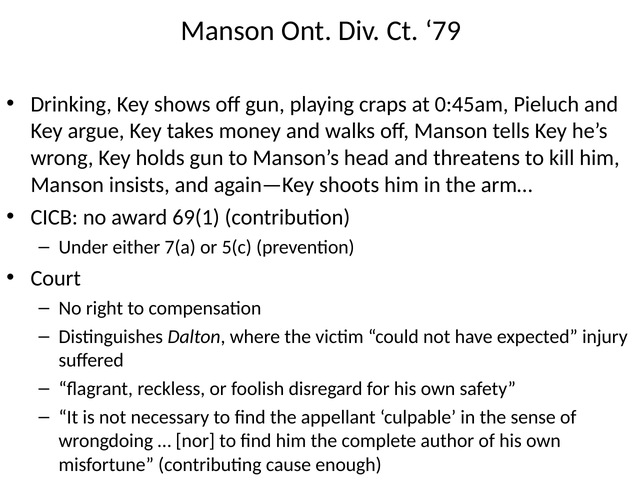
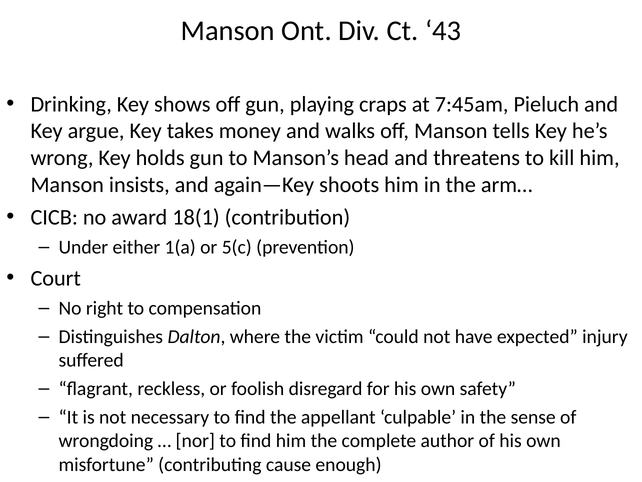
79: 79 -> 43
0:45am: 0:45am -> 7:45am
69(1: 69(1 -> 18(1
7(a: 7(a -> 1(a
